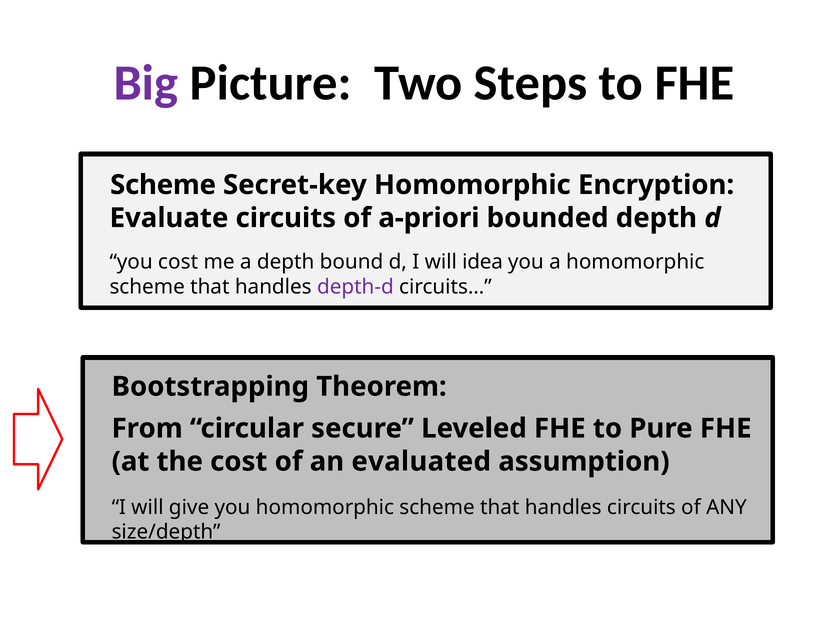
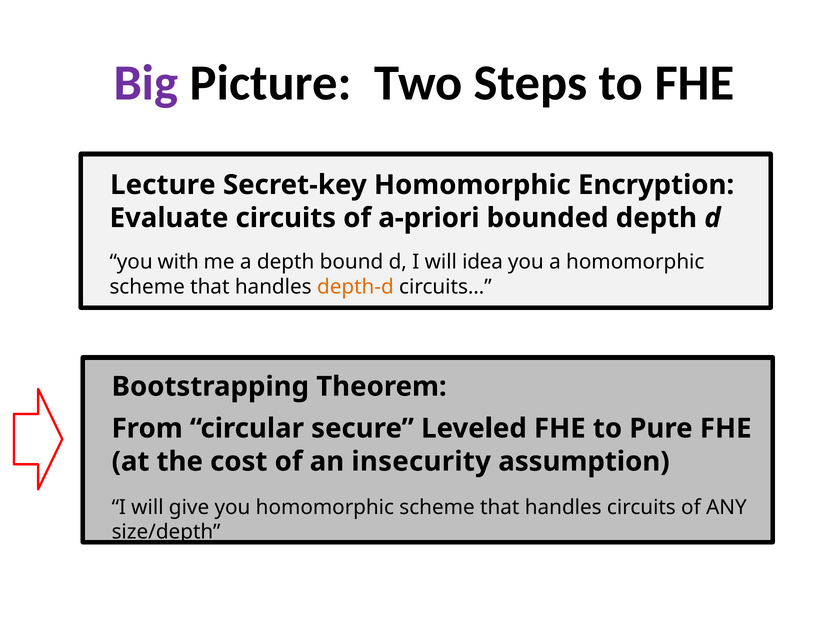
Scheme at (163, 185): Scheme -> Lecture
you cost: cost -> with
depth-d colour: purple -> orange
evaluated: evaluated -> insecurity
